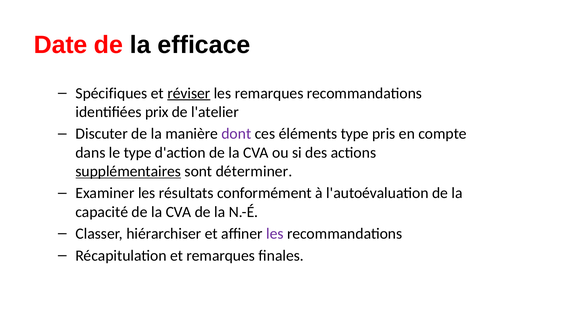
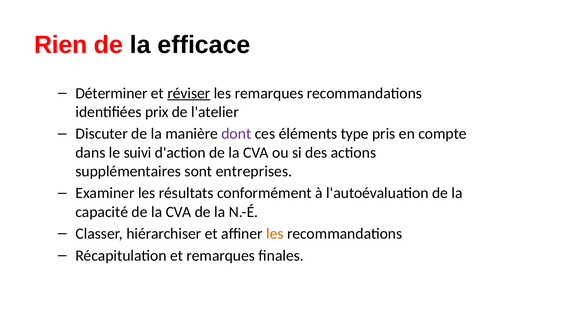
Date: Date -> Rien
Spécifiques: Spécifiques -> Déterminer
le type: type -> suivi
supplémentaires underline: present -> none
déterminer: déterminer -> entreprises
les at (275, 233) colour: purple -> orange
